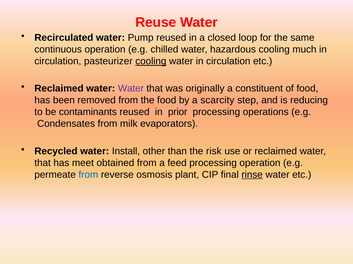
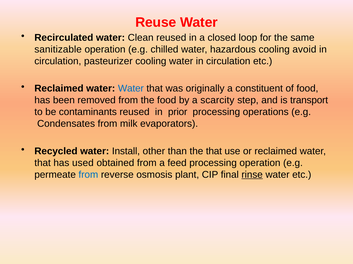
Pump: Pump -> Clean
continuous: continuous -> sanitizable
much: much -> avoid
cooling at (151, 61) underline: present -> none
Water at (131, 89) colour: purple -> blue
reducing: reducing -> transport
the risk: risk -> that
meet: meet -> used
